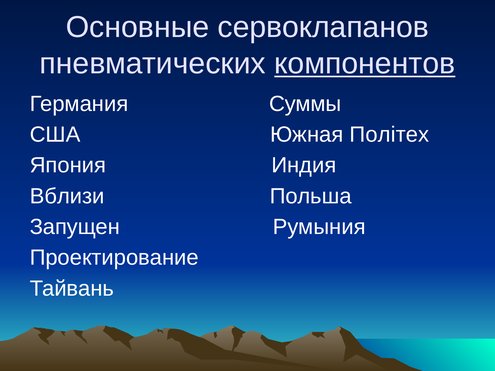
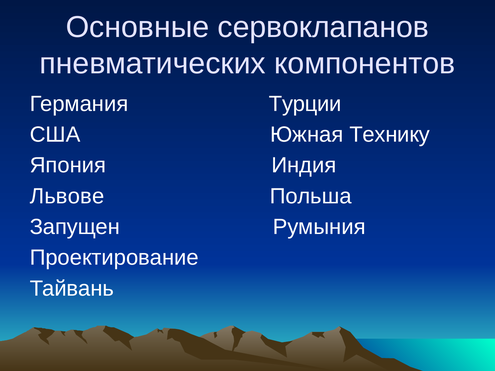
компонентов underline: present -> none
Суммы: Суммы -> Турции
Політех: Політех -> Технику
Вблизи: Вблизи -> Львове
